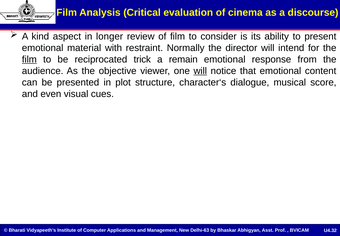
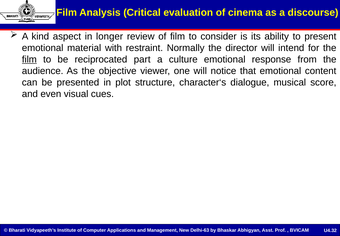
trick: trick -> part
remain: remain -> culture
will at (200, 71) underline: present -> none
